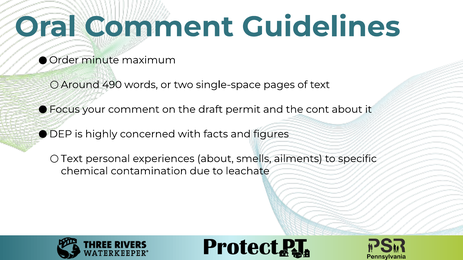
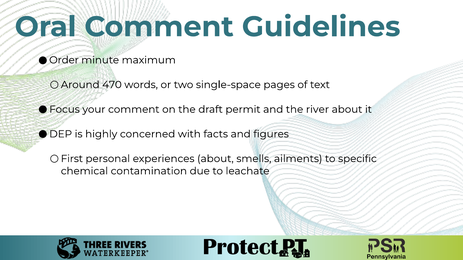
490: 490 -> 470
cont: cont -> river
Text at (72, 159): Text -> First
